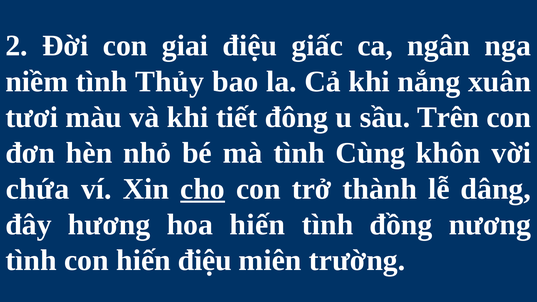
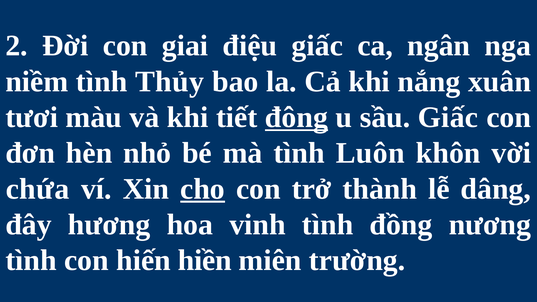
đông underline: none -> present
sầu Trên: Trên -> Giấc
Cùng: Cùng -> Luôn
hoa hiến: hiến -> vinh
hiến điệu: điệu -> hiền
